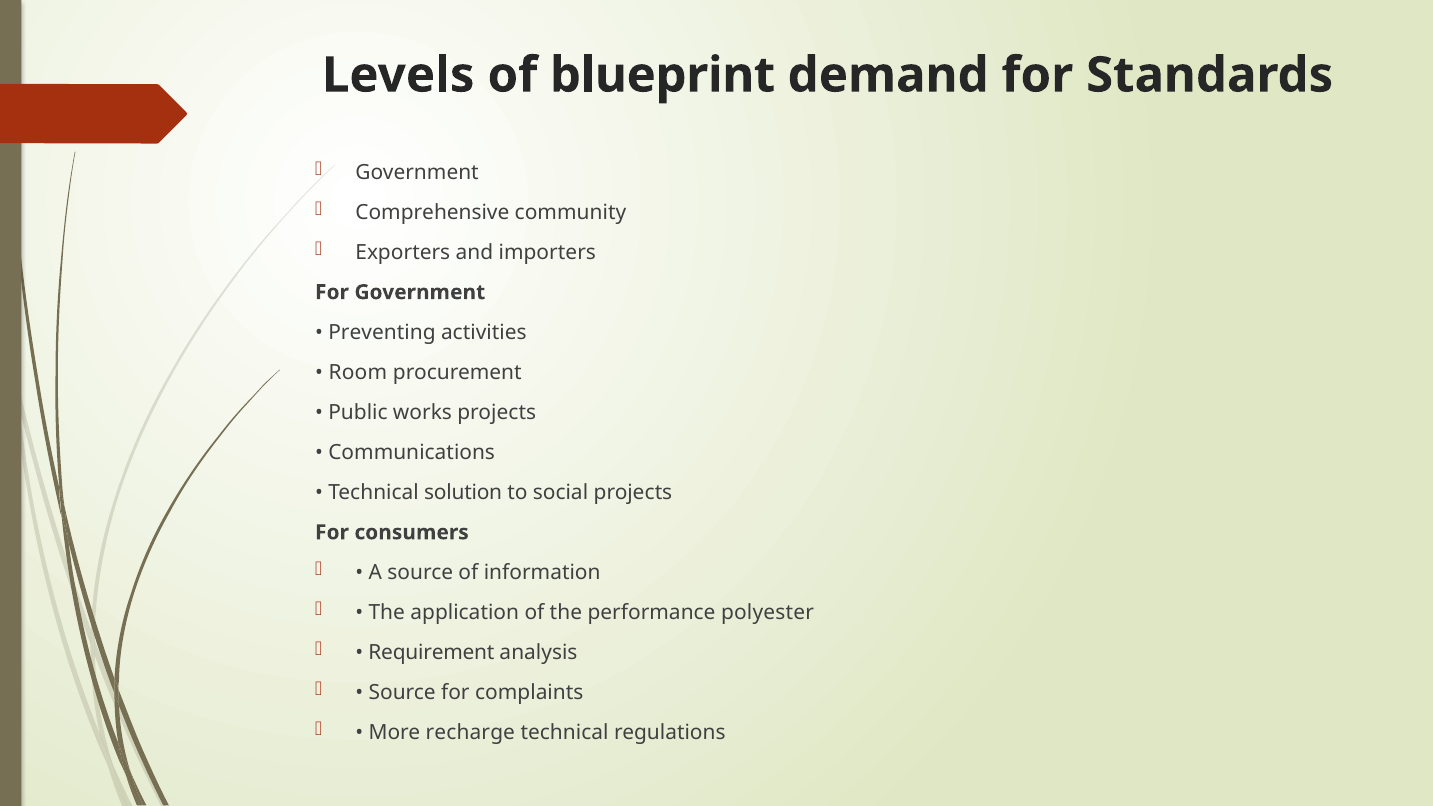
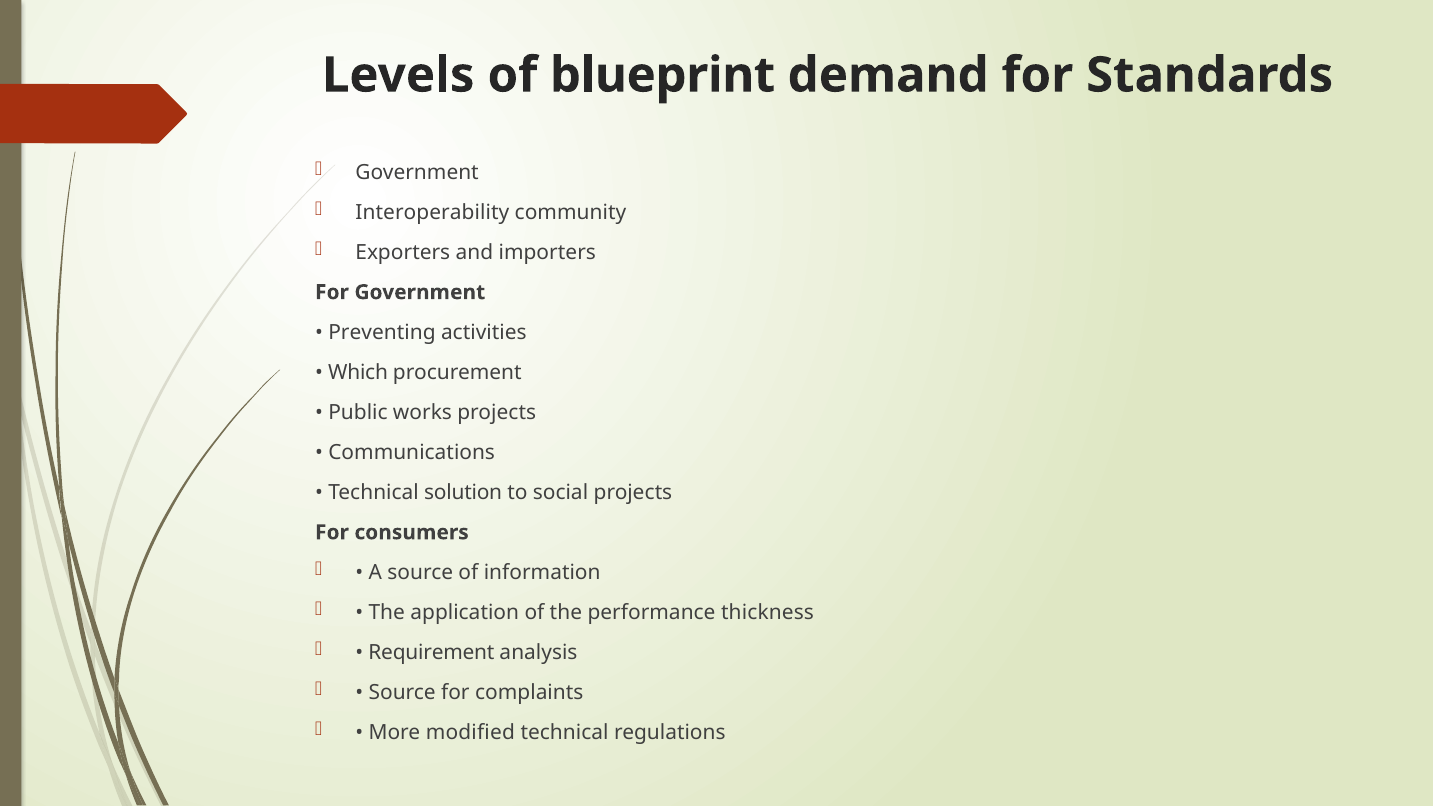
Comprehensive: Comprehensive -> Interoperability
Room: Room -> Which
polyester: polyester -> thickness
recharge: recharge -> modified
